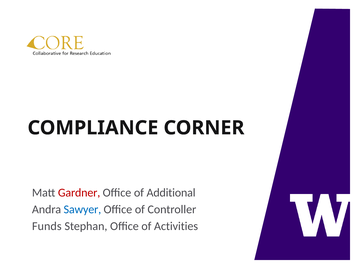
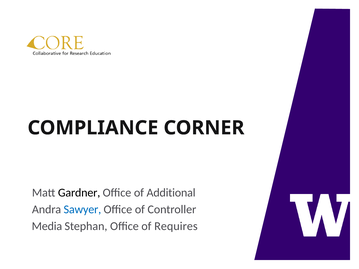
Gardner colour: red -> black
Funds: Funds -> Media
Activities: Activities -> Requires
